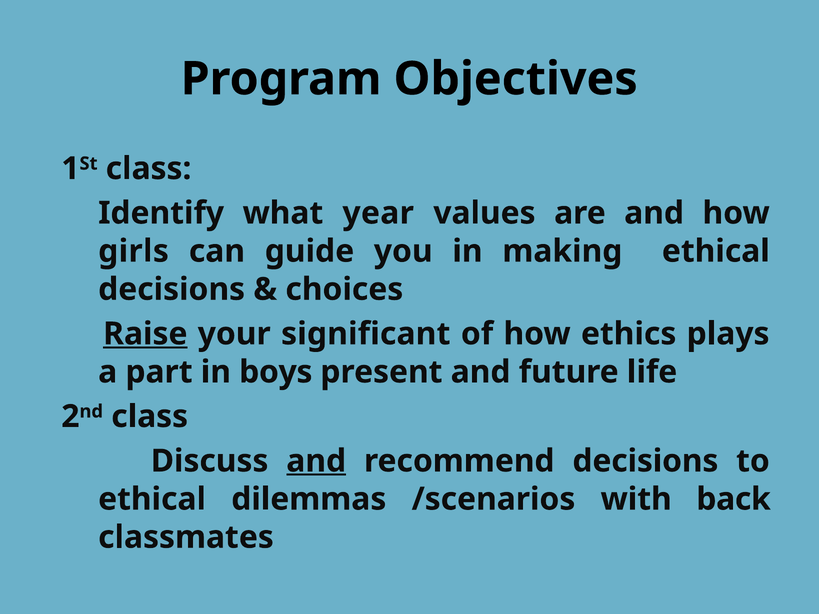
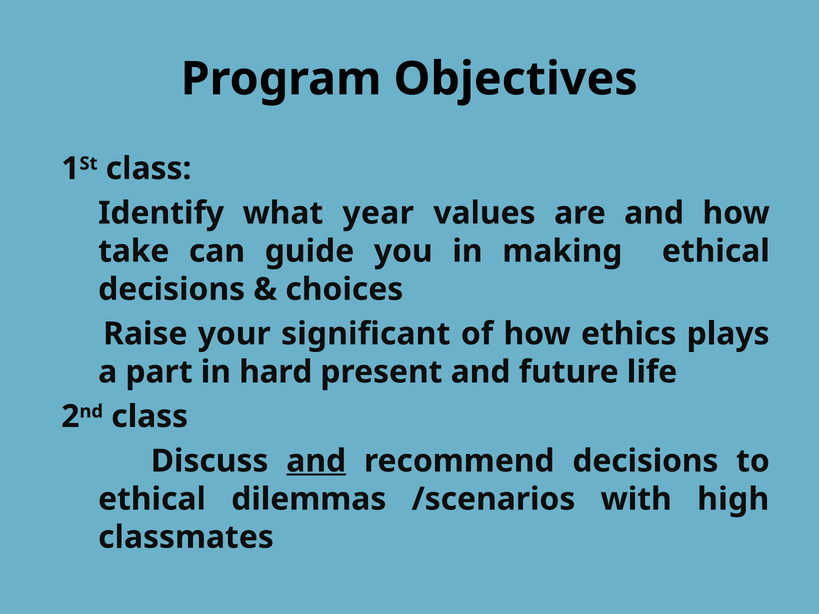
girls: girls -> take
Raise underline: present -> none
boys: boys -> hard
back: back -> high
